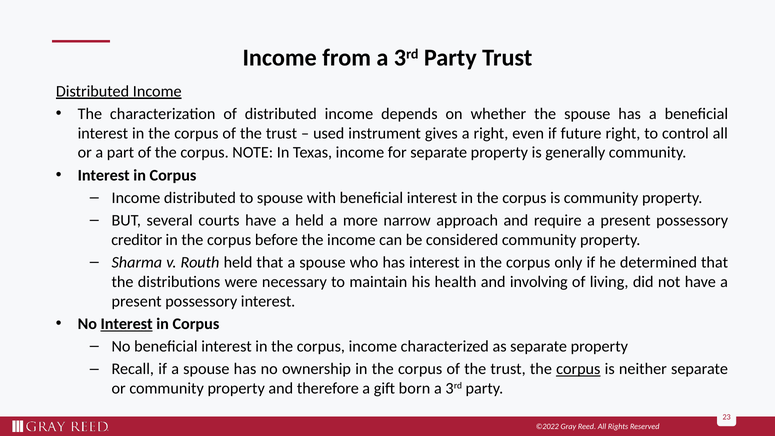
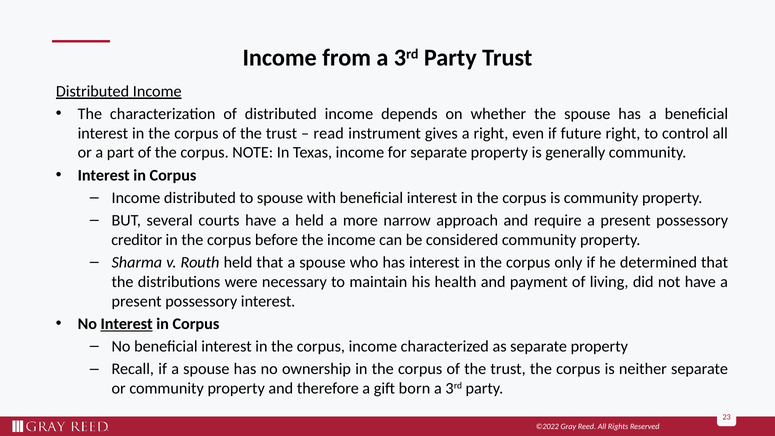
used: used -> read
involving: involving -> payment
corpus at (578, 369) underline: present -> none
